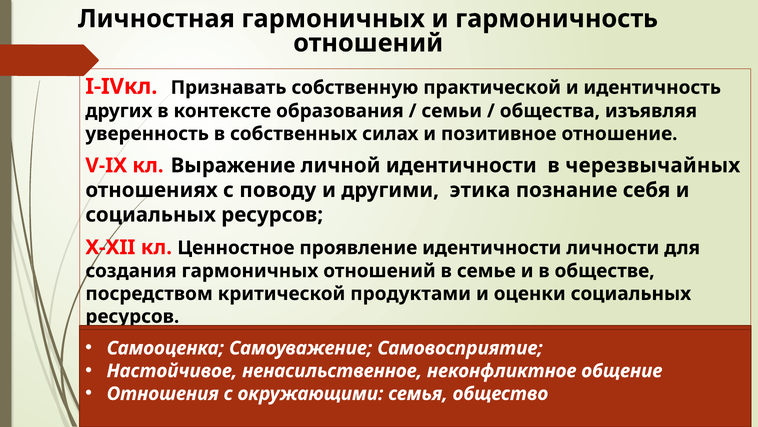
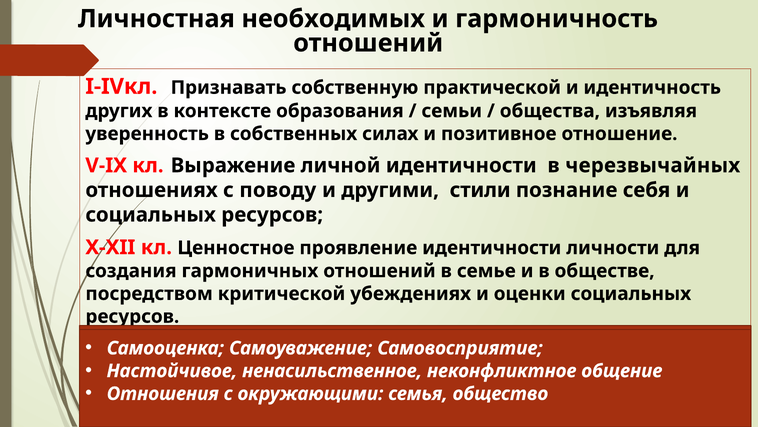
Личностная гармоничных: гармоничных -> необходимых
этика: этика -> стили
продуктами: продуктами -> убеждениях
